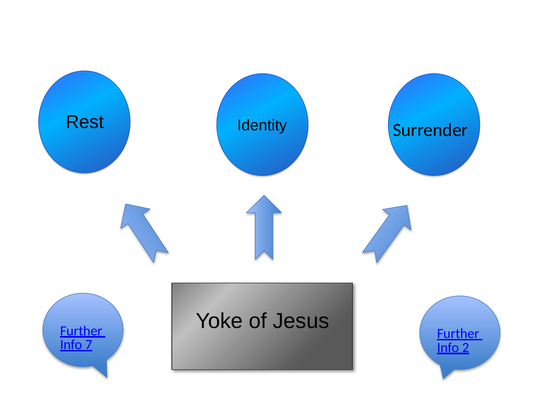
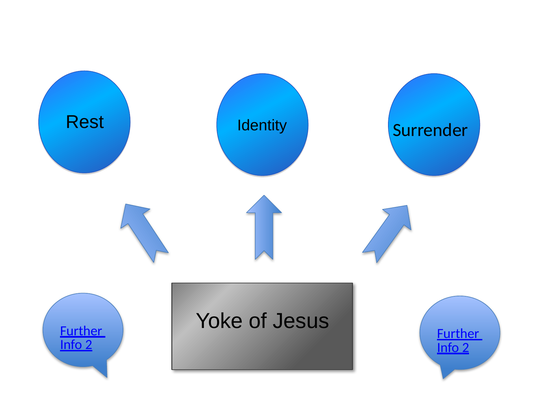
7 at (89, 345): 7 -> 2
